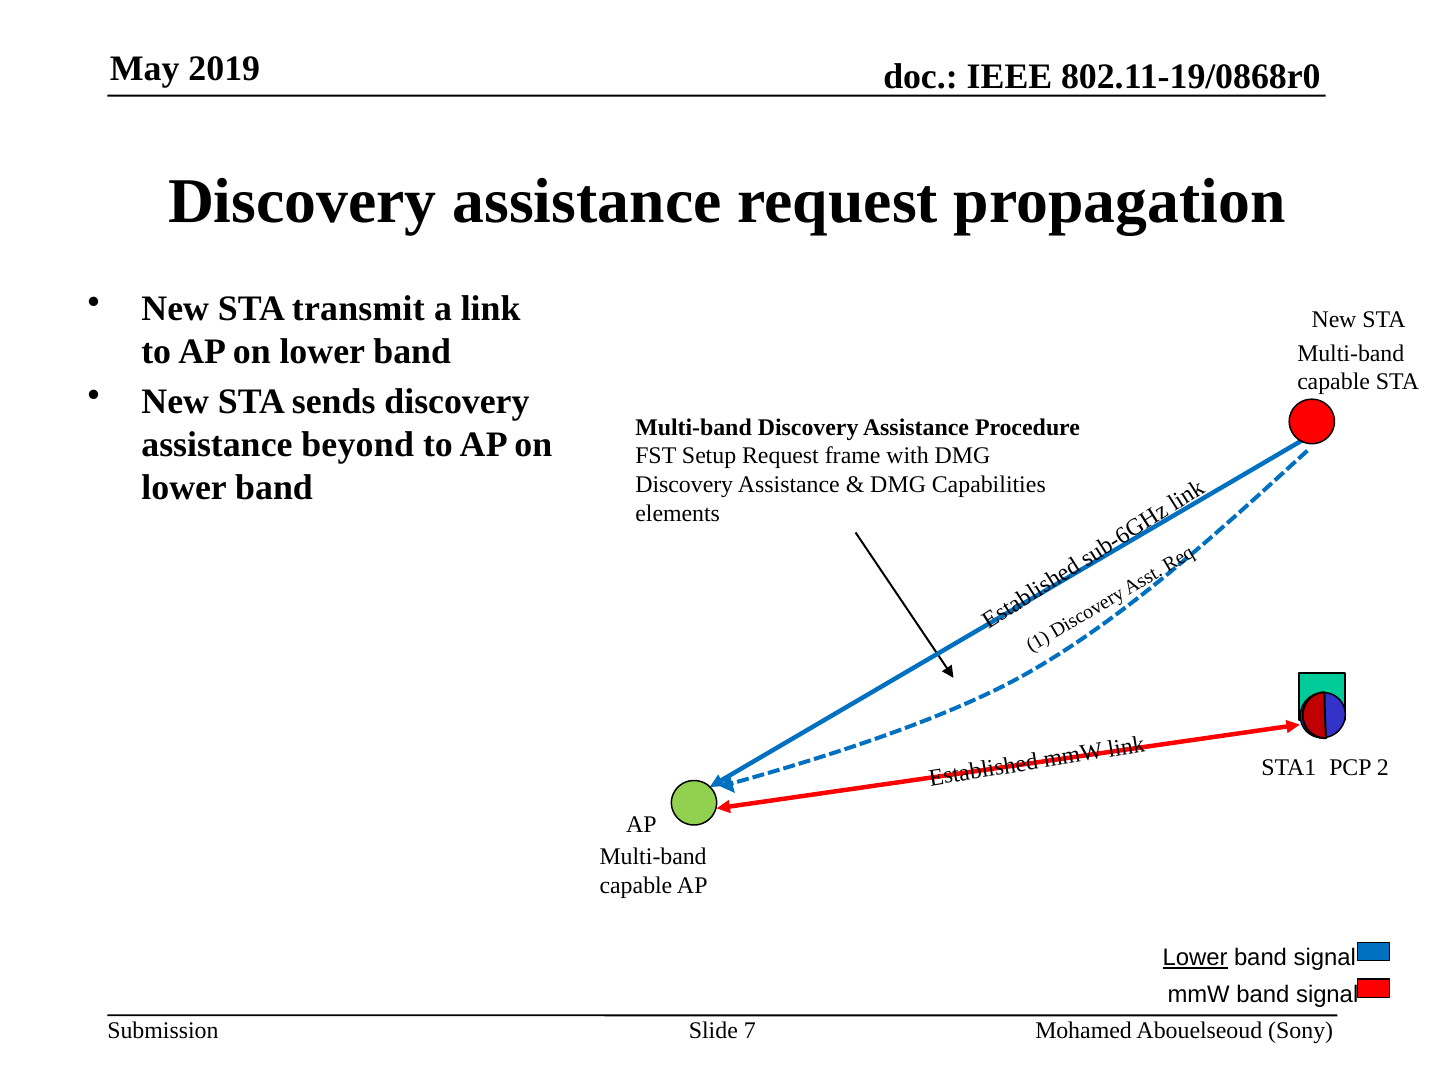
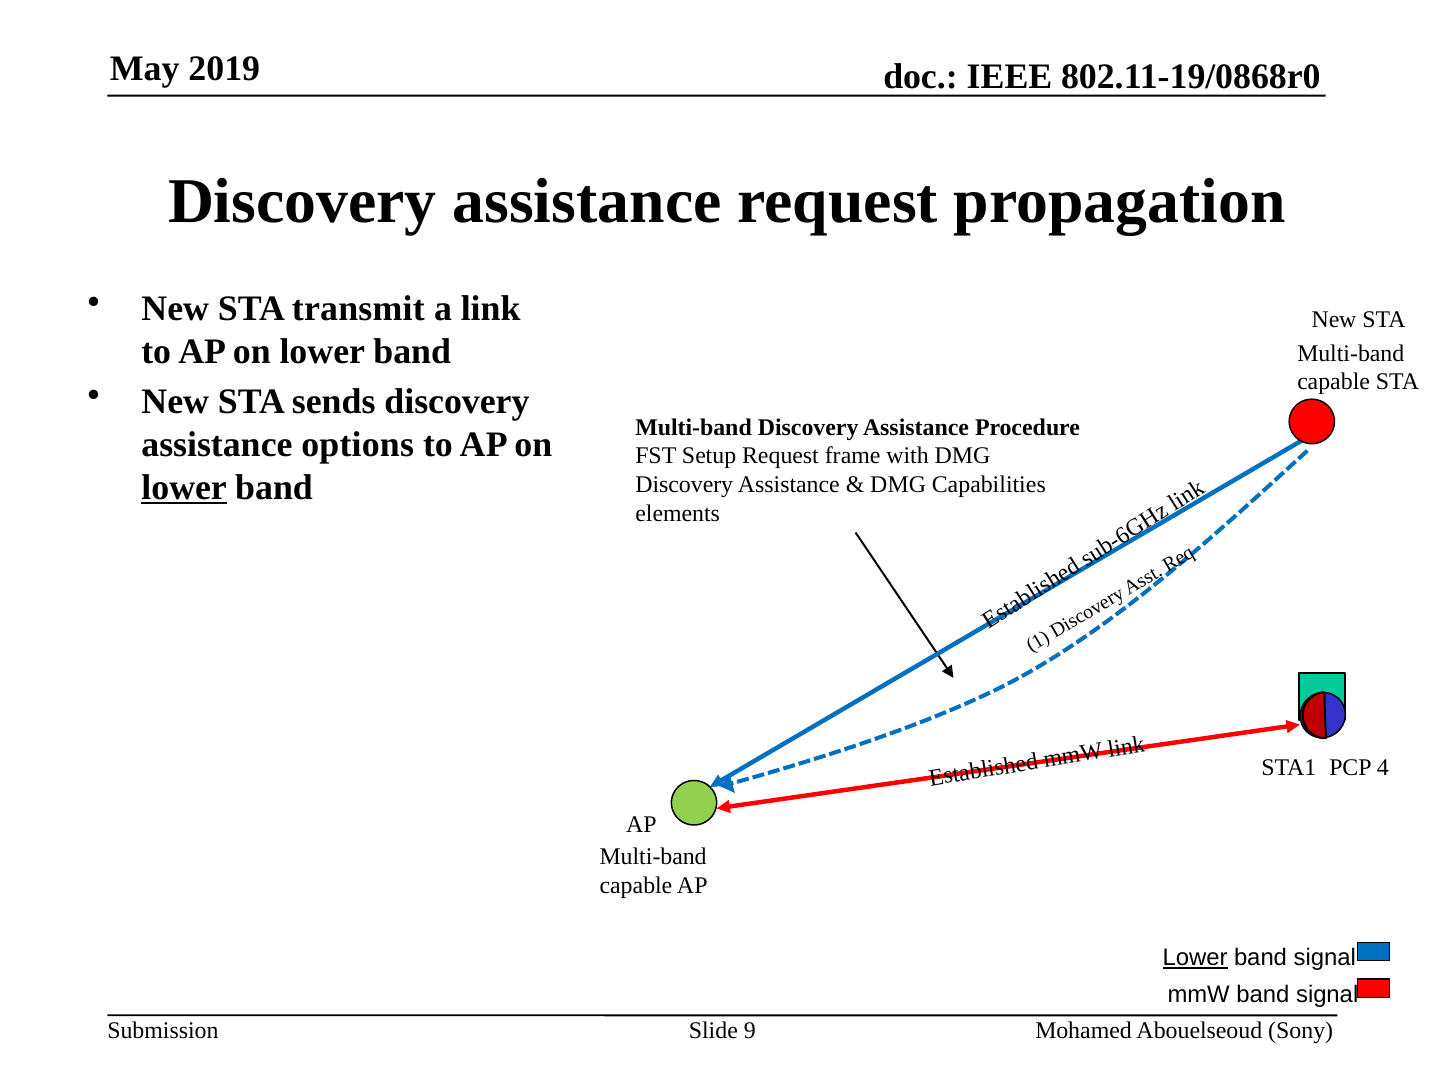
beyond: beyond -> options
lower at (184, 487) underline: none -> present
2: 2 -> 4
7: 7 -> 9
